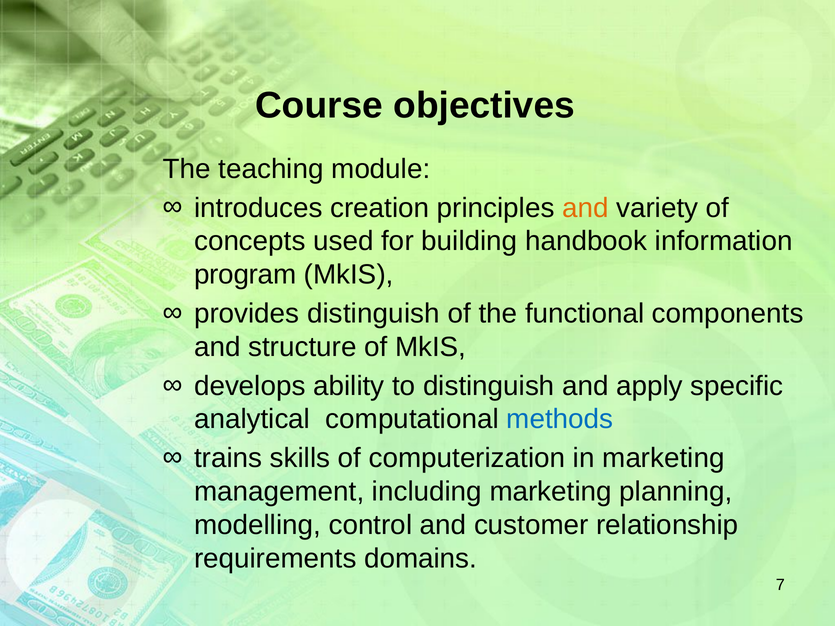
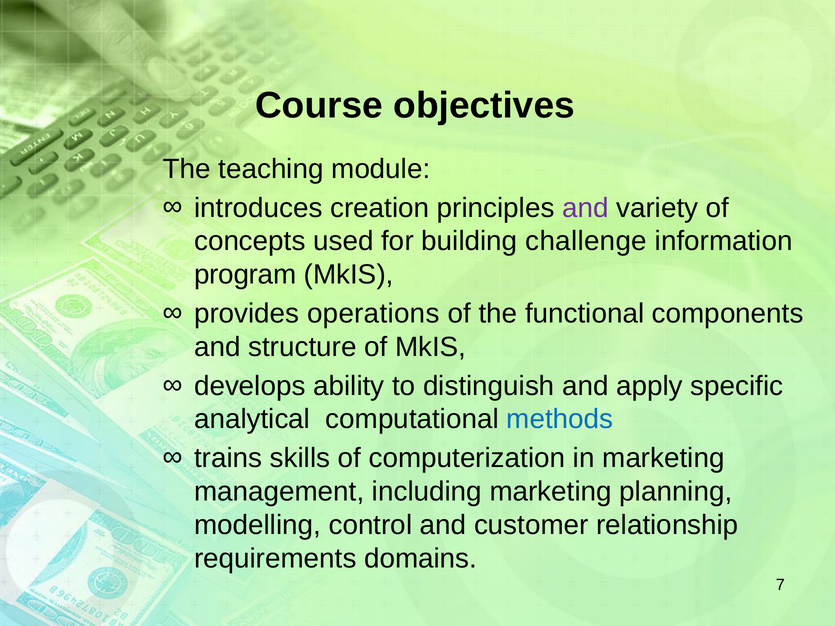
and at (585, 208) colour: orange -> purple
handbook: handbook -> challenge
provides distinguish: distinguish -> operations
